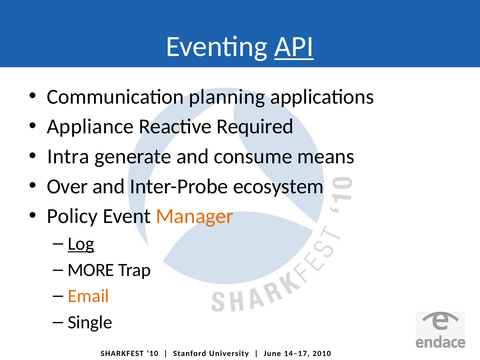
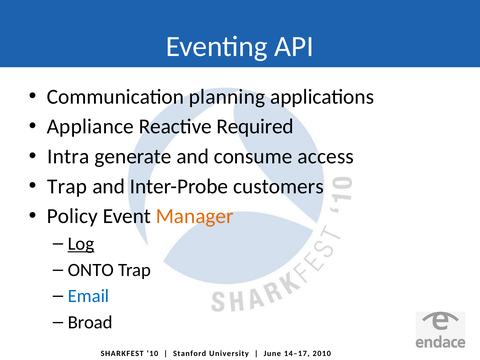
API underline: present -> none
means: means -> access
Over at (67, 186): Over -> Trap
ecosystem: ecosystem -> customers
MORE: MORE -> ONTO
Email colour: orange -> blue
Single: Single -> Broad
